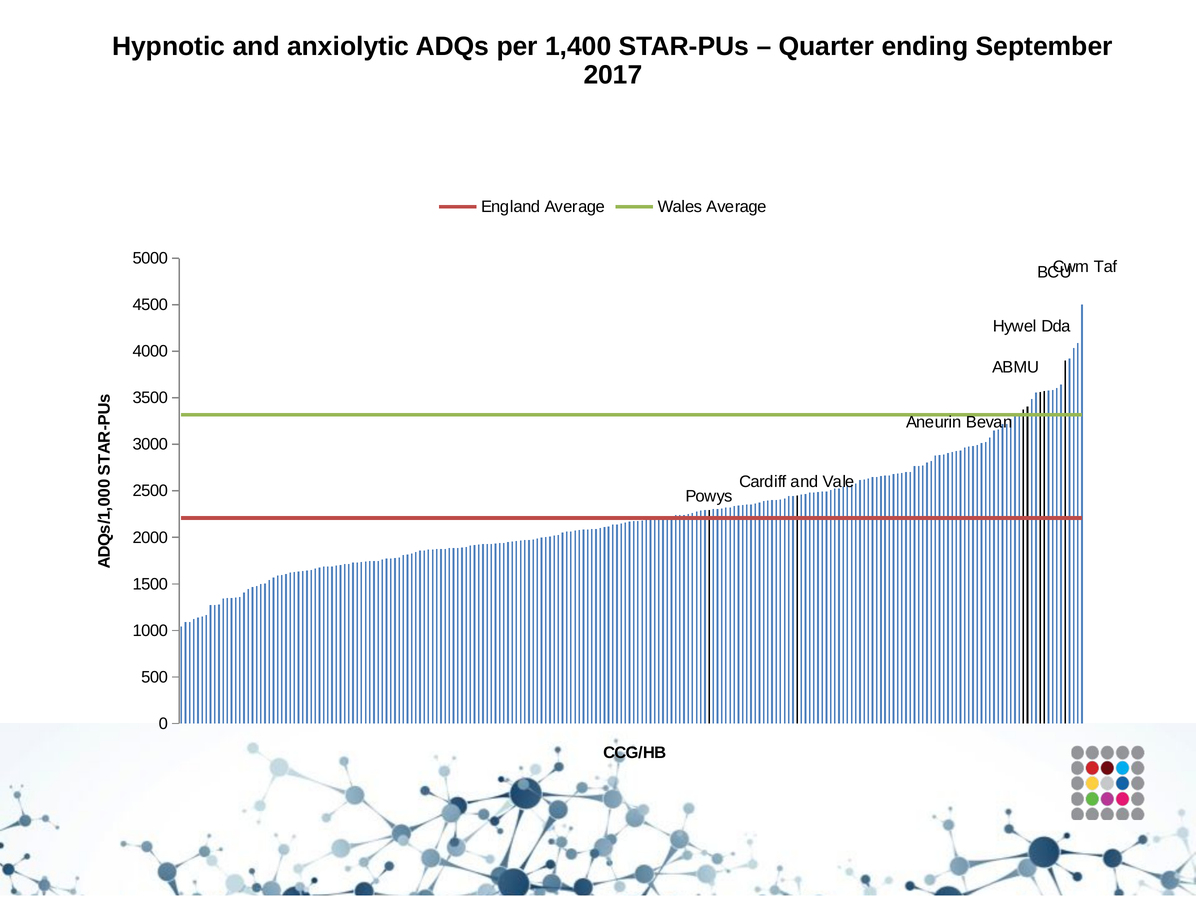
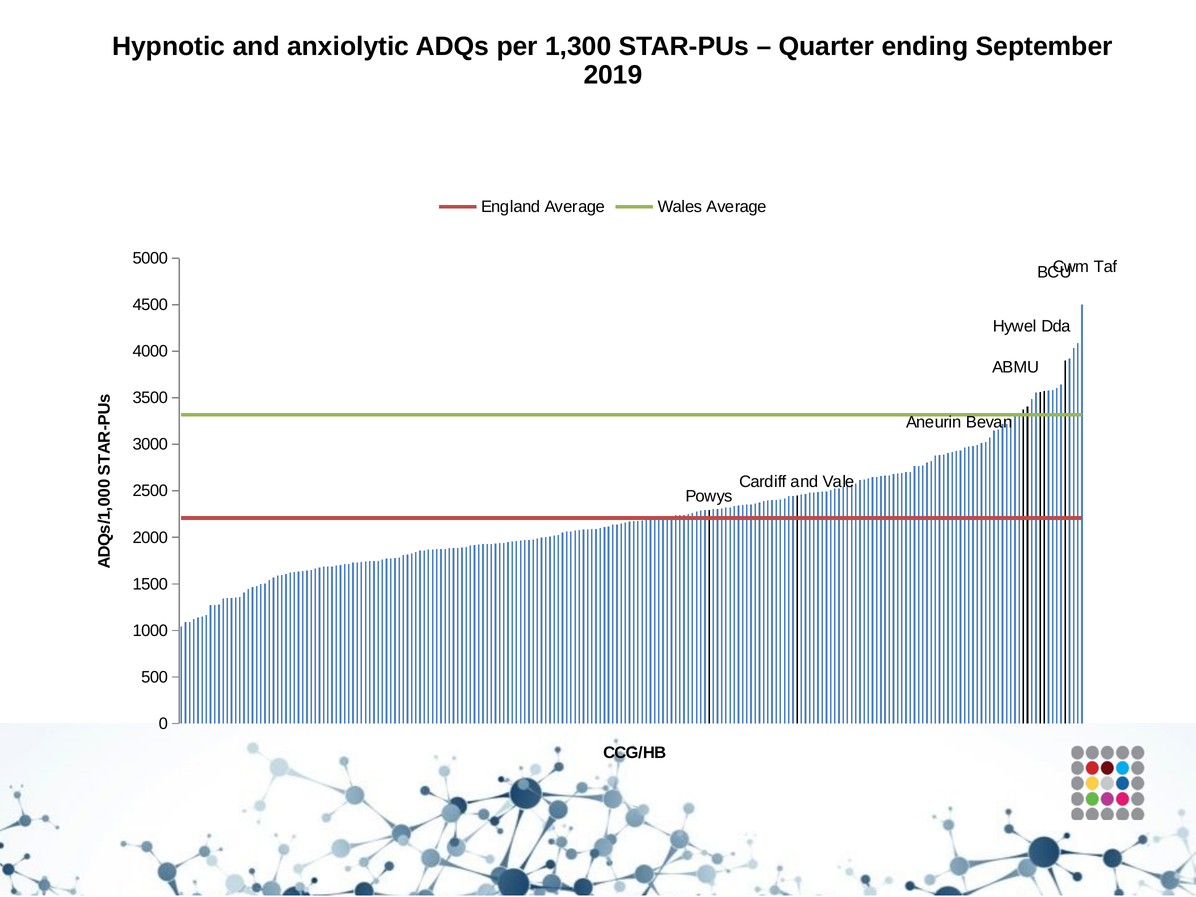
1,400: 1,400 -> 1,300
2017: 2017 -> 2019
